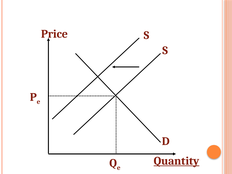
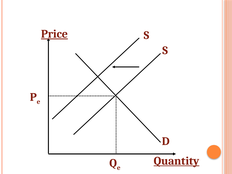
Price underline: none -> present
